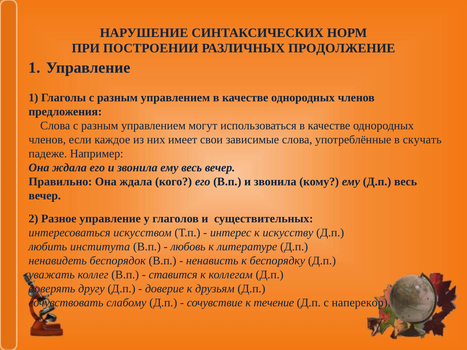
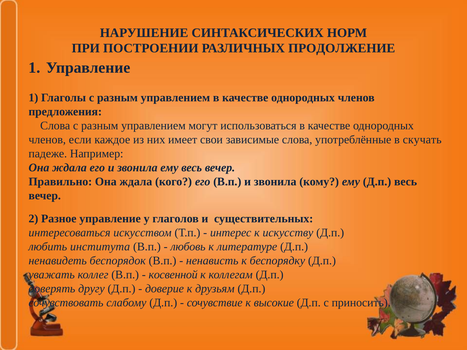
ставится: ставится -> косвенной
течение: течение -> высокие
наперекор: наперекор -> приносить
